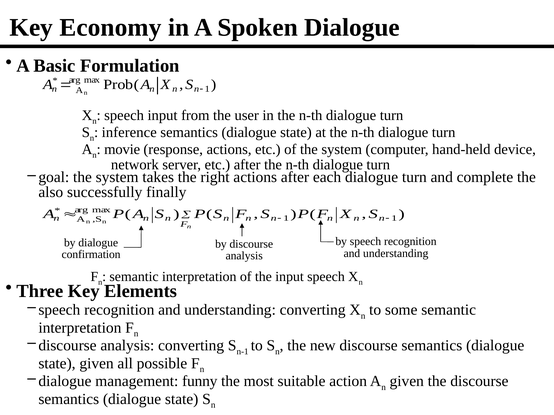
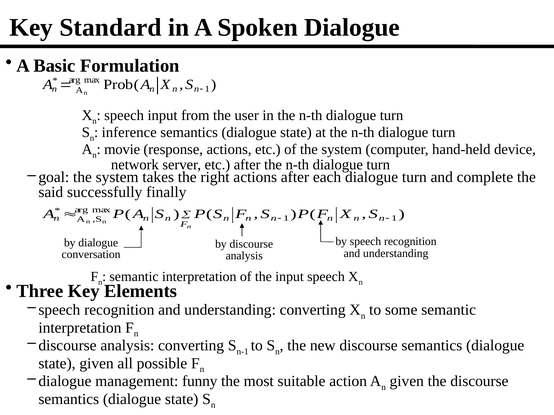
Economy: Economy -> Standard
also: also -> said
confirmation: confirmation -> conversation
